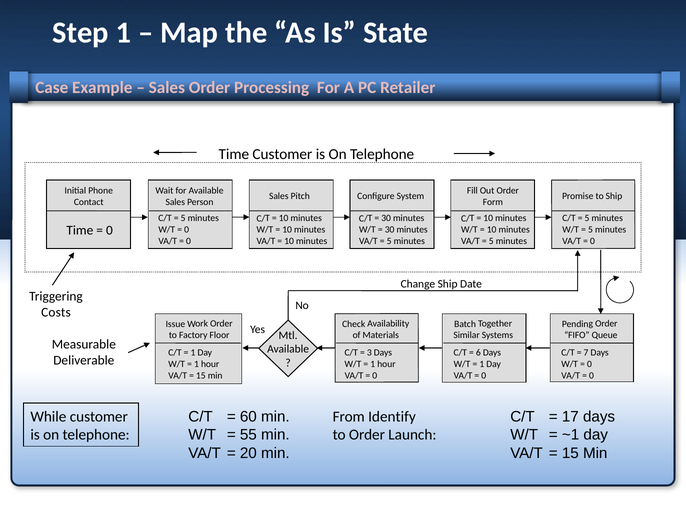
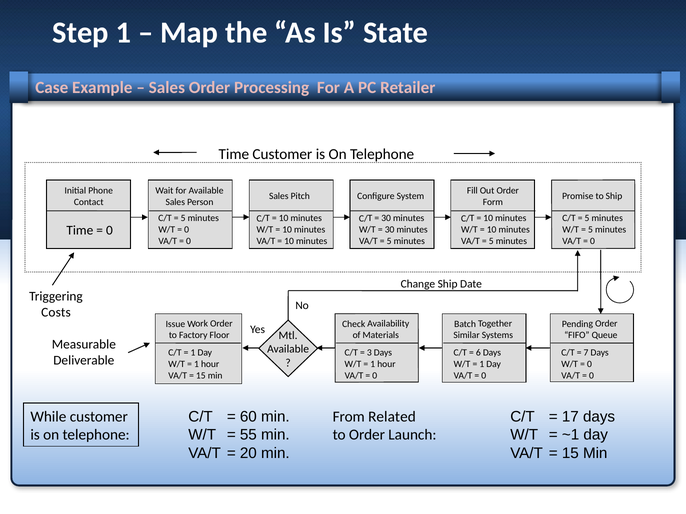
Identify: Identify -> Related
